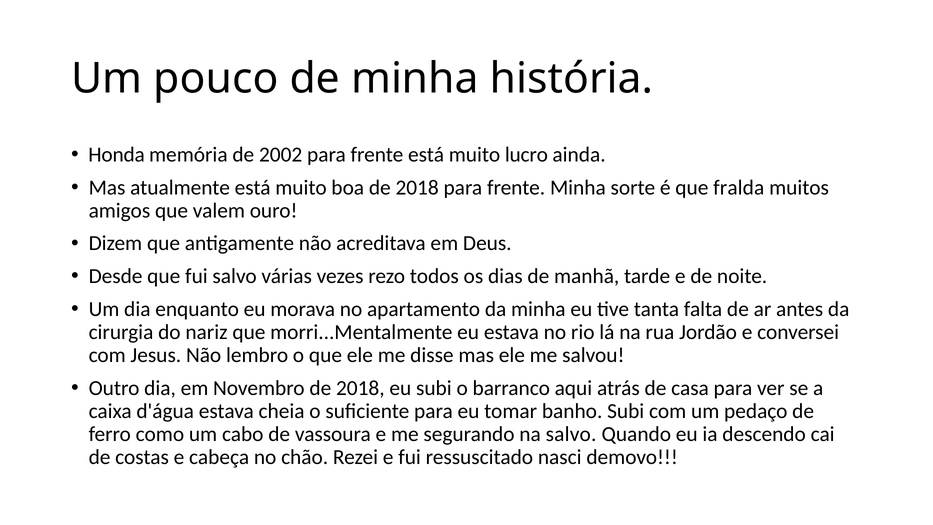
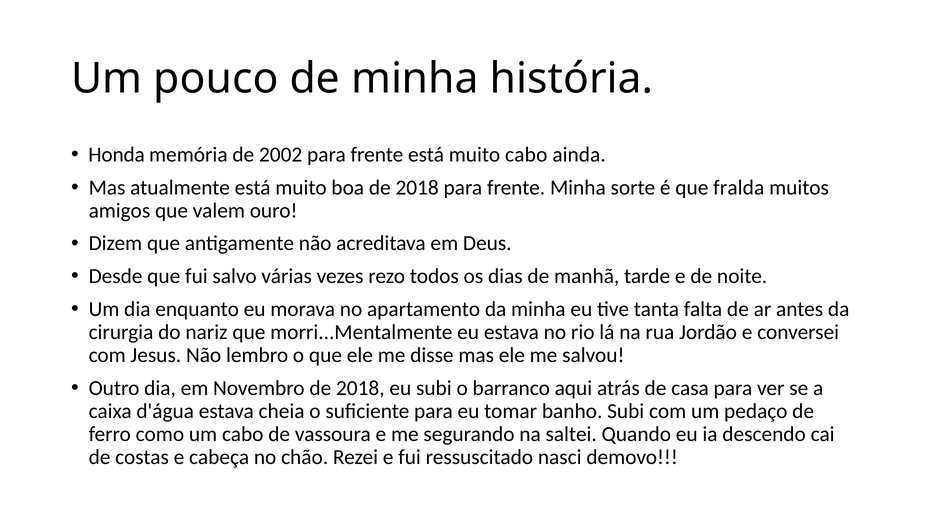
muito lucro: lucro -> cabo
na salvo: salvo -> saltei
